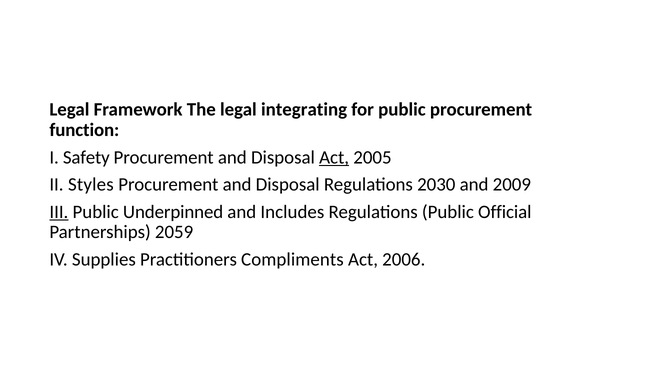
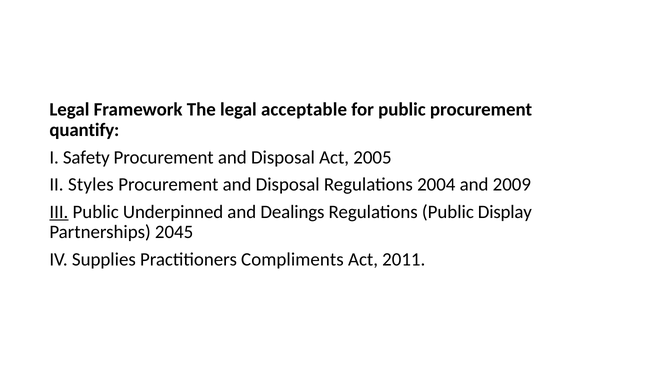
integrating: integrating -> acceptable
function: function -> quantify
Act at (334, 157) underline: present -> none
2030: 2030 -> 2004
Includes: Includes -> Dealings
Official: Official -> Display
2059: 2059 -> 2045
2006: 2006 -> 2011
